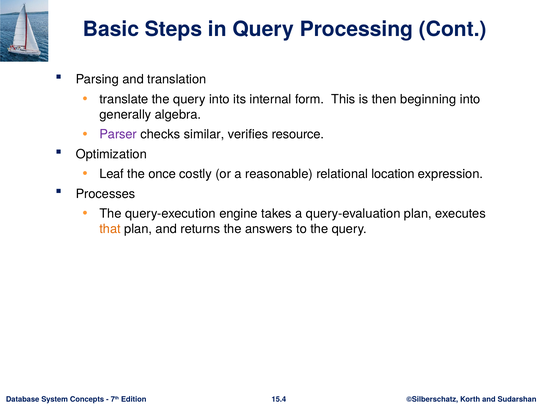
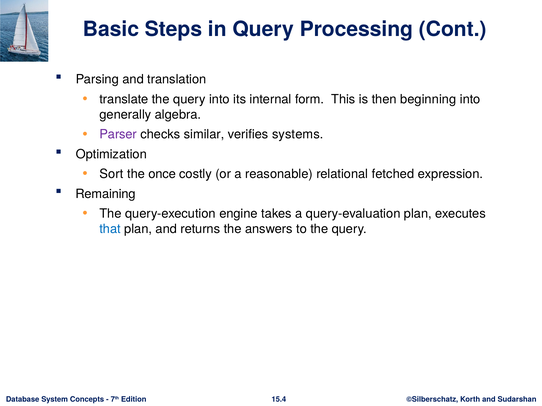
resource: resource -> systems
Leaf: Leaf -> Sort
location: location -> fetched
Processes: Processes -> Remaining
that colour: orange -> blue
